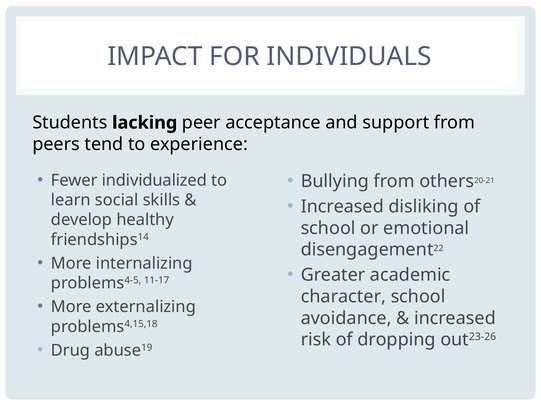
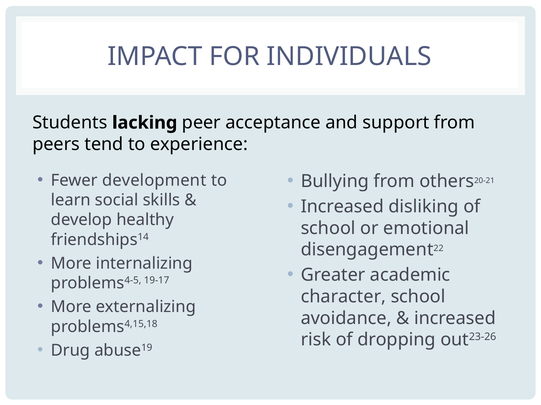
individualized: individualized -> development
11-17: 11-17 -> 19-17
